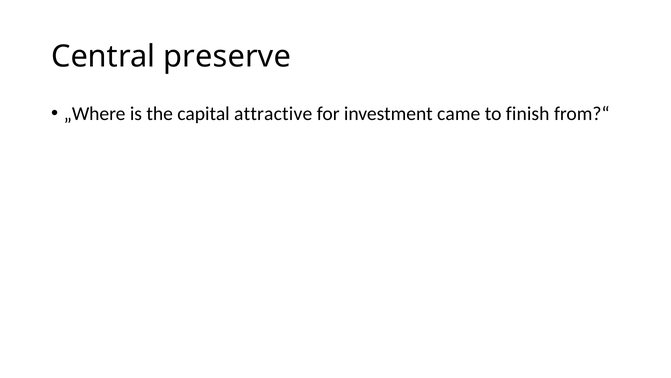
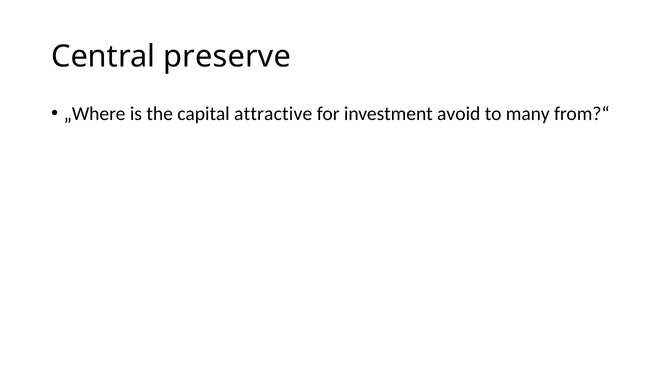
came: came -> avoid
finish: finish -> many
